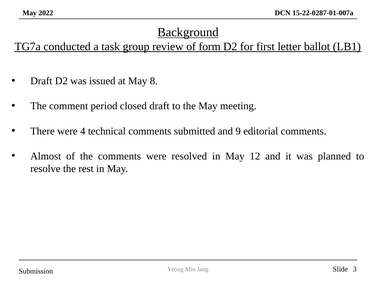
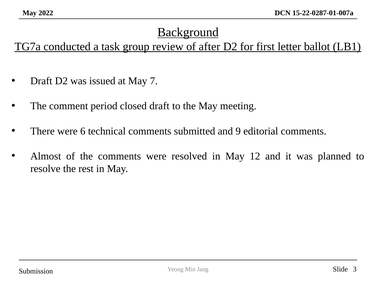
form: form -> after
8: 8 -> 7
4: 4 -> 6
